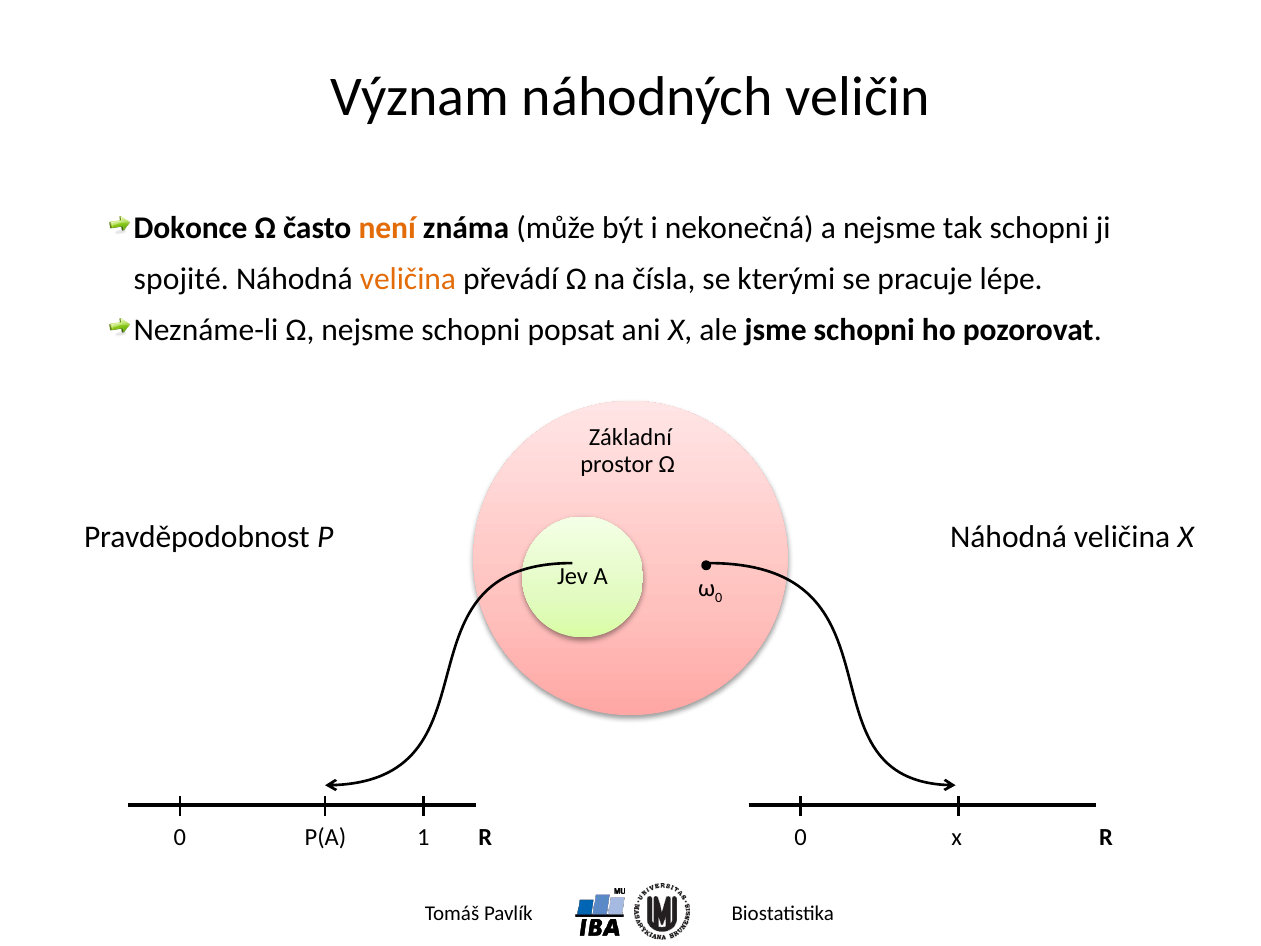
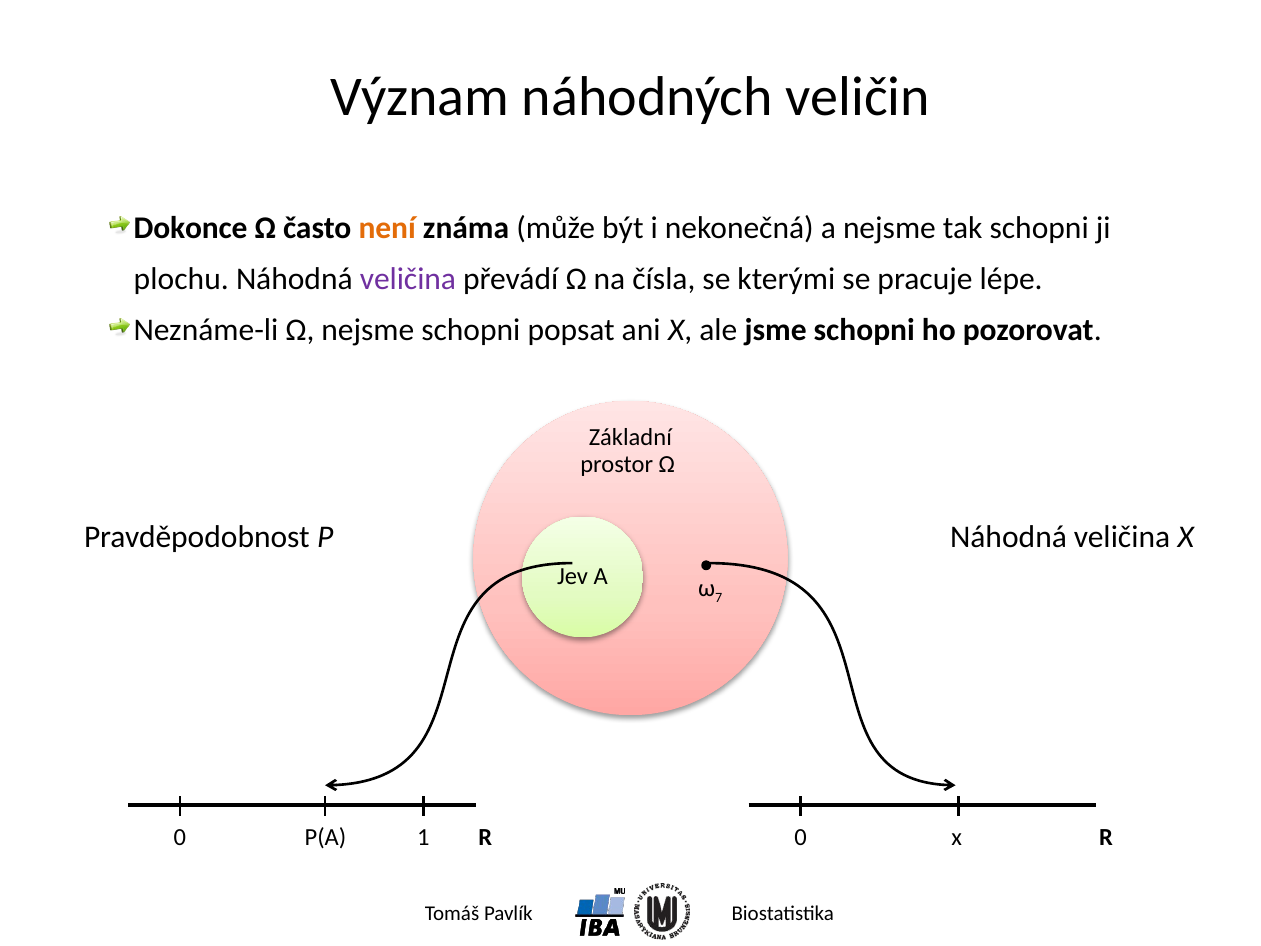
spojité: spojité -> plochu
veličina at (408, 279) colour: orange -> purple
ω 0: 0 -> 7
